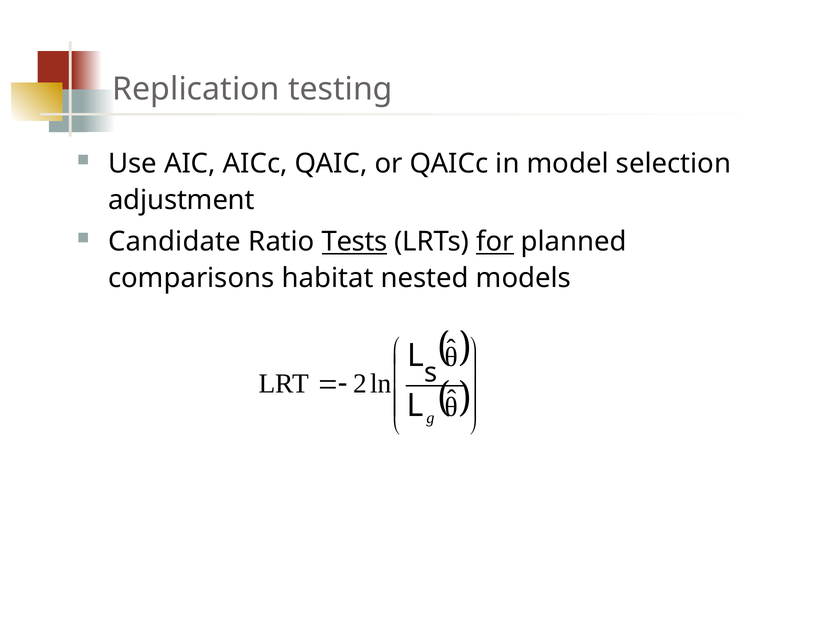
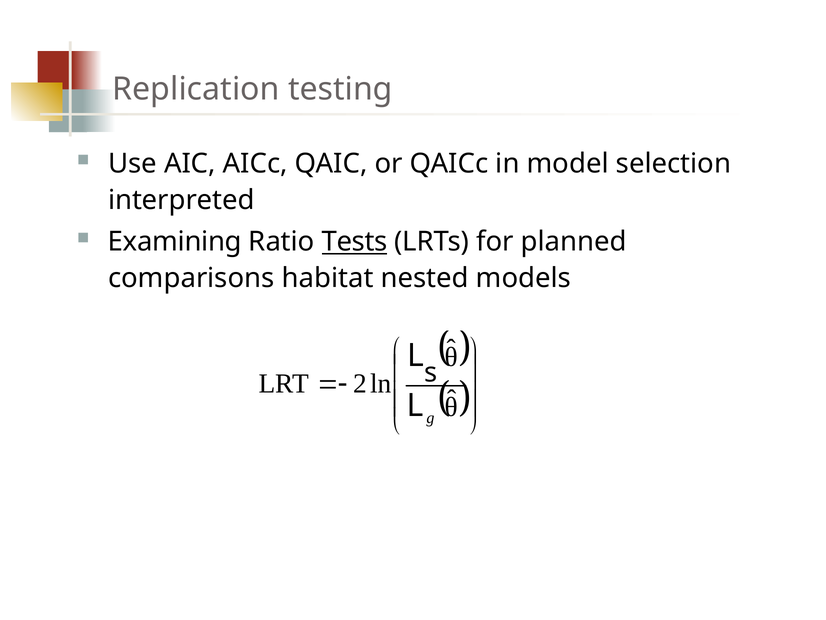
adjustment: adjustment -> interpreted
Candidate: Candidate -> Examining
for underline: present -> none
